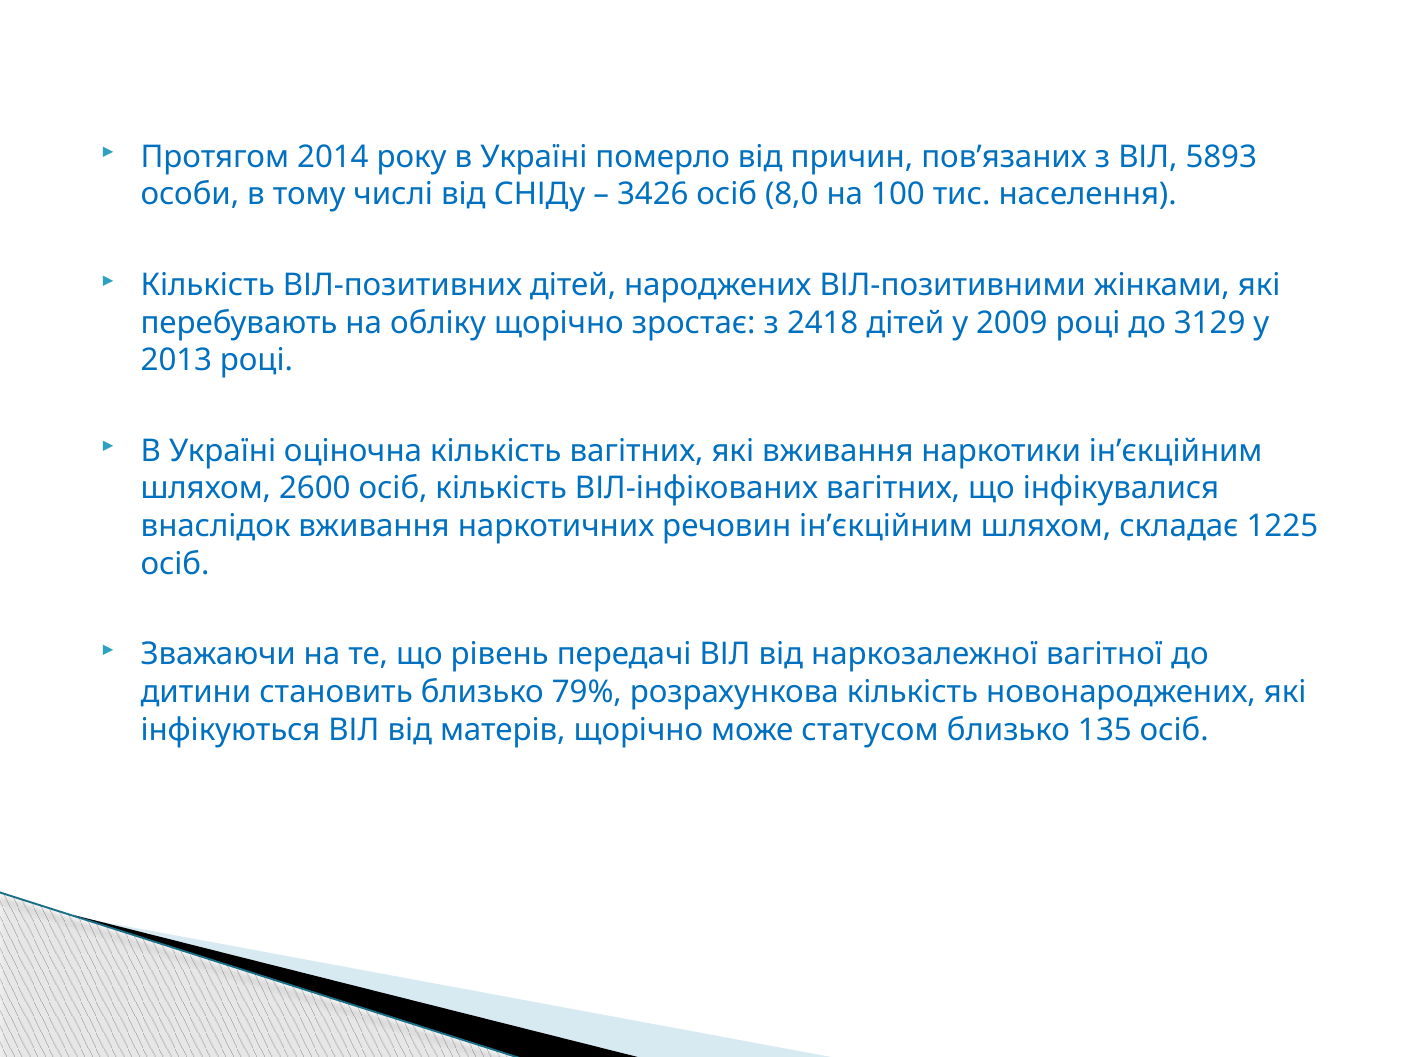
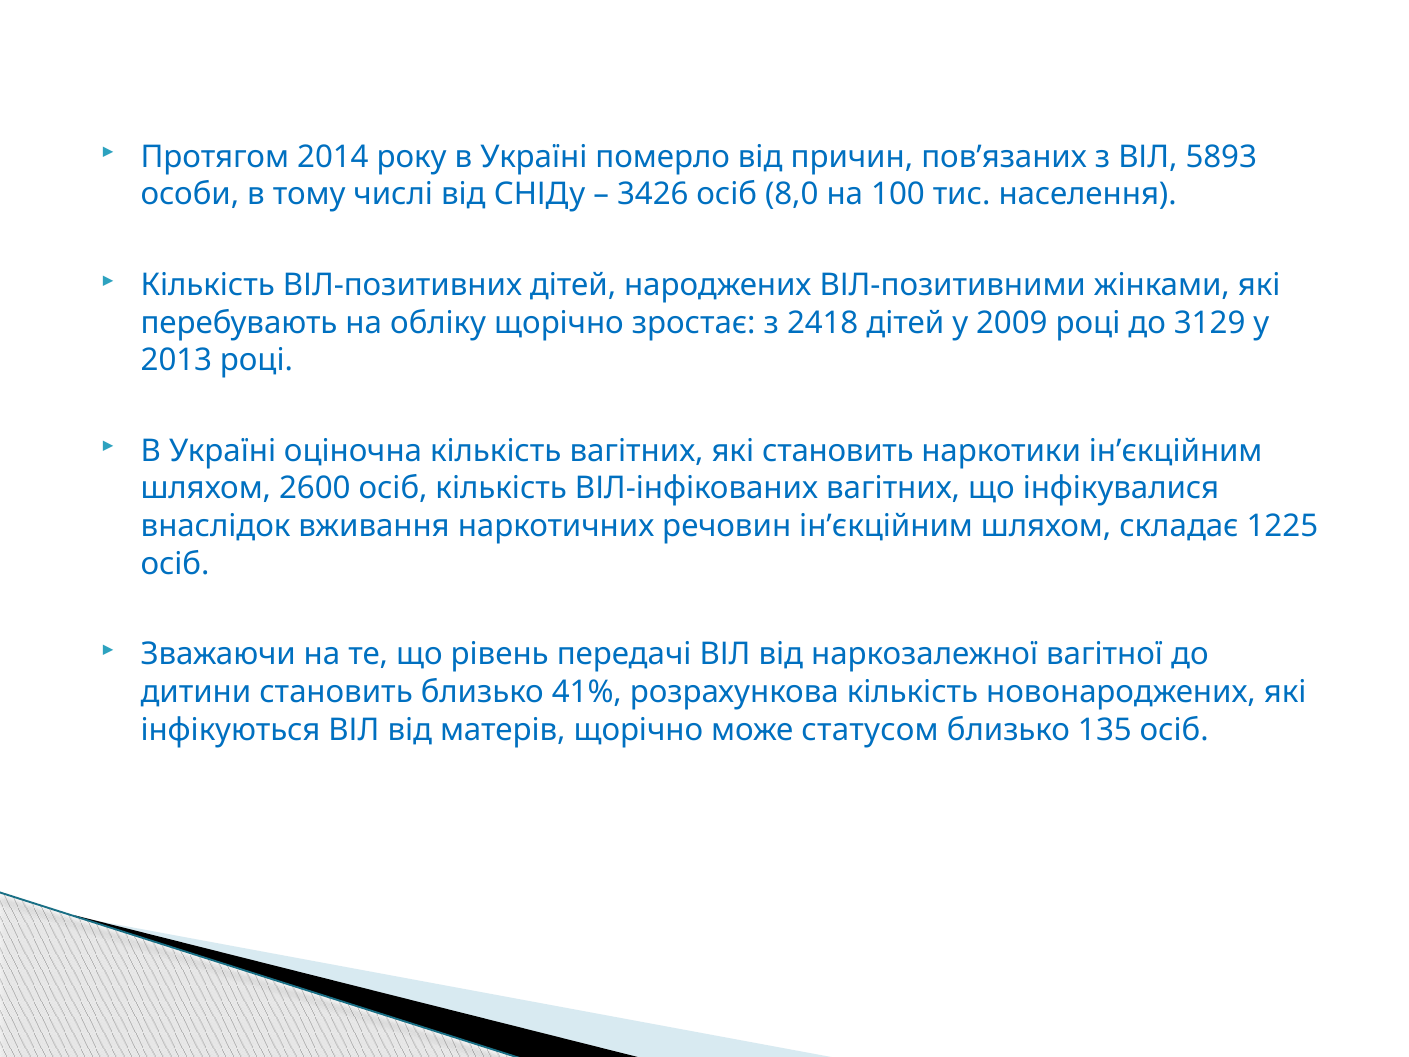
які вживання: вживання -> становить
79%: 79% -> 41%
